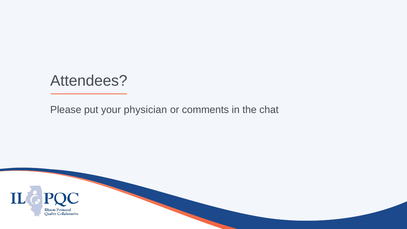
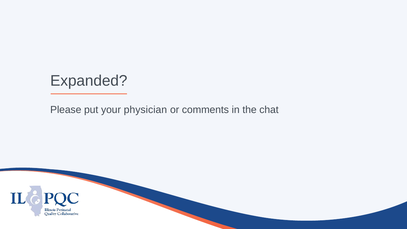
Attendees: Attendees -> Expanded
